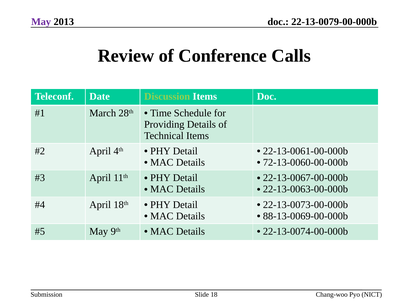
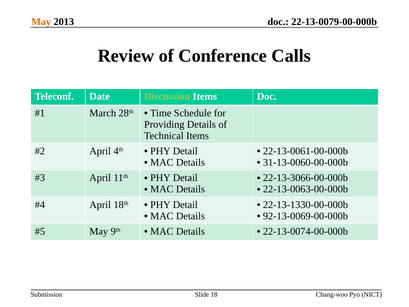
May at (41, 22) colour: purple -> orange
72-13-0060-00-000b: 72-13-0060-00-000b -> 31-13-0060-00-000b
22-13-0067-00-000b: 22-13-0067-00-000b -> 22-13-3066-00-000b
22-13-0073-00-000b: 22-13-0073-00-000b -> 22-13-1330-00-000b
88-13-0069-00-000b: 88-13-0069-00-000b -> 92-13-0069-00-000b
